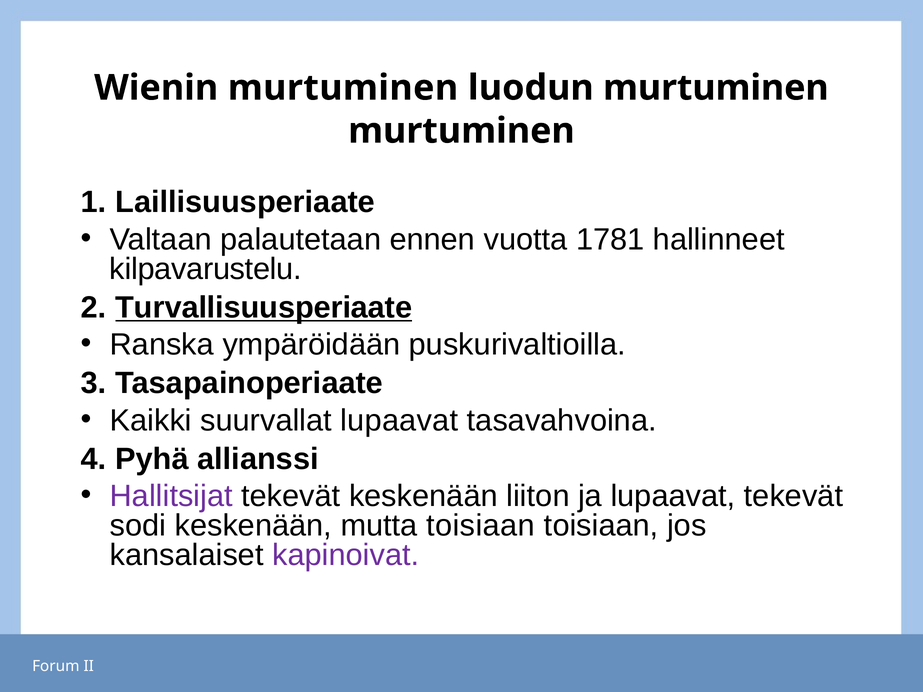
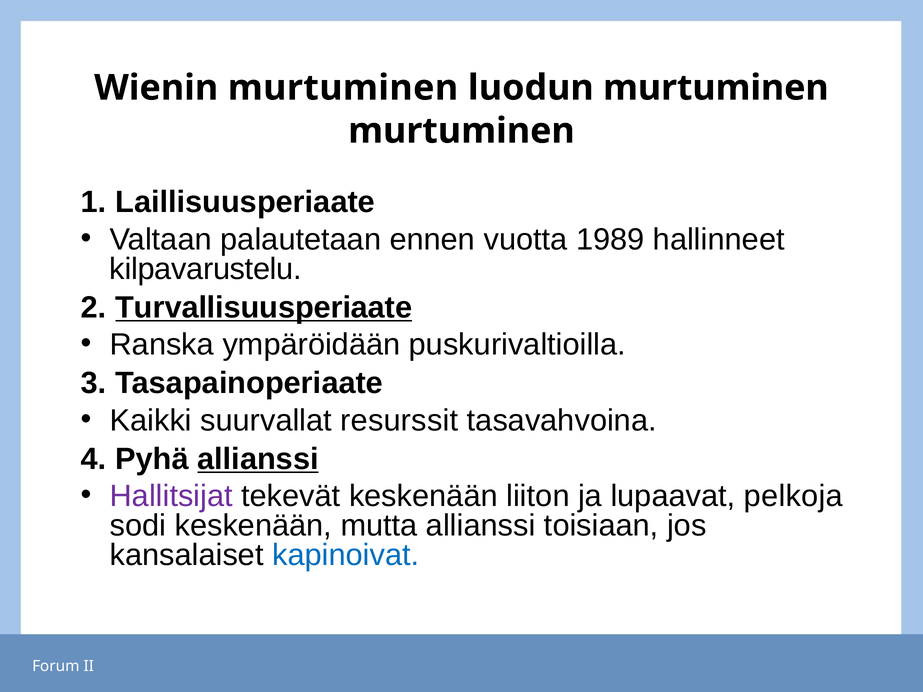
1781: 1781 -> 1989
suurvallat lupaavat: lupaavat -> resurssit
allianssi at (258, 459) underline: none -> present
lupaavat tekevät: tekevät -> pelkoja
mutta toisiaan: toisiaan -> allianssi
kapinoivat colour: purple -> blue
